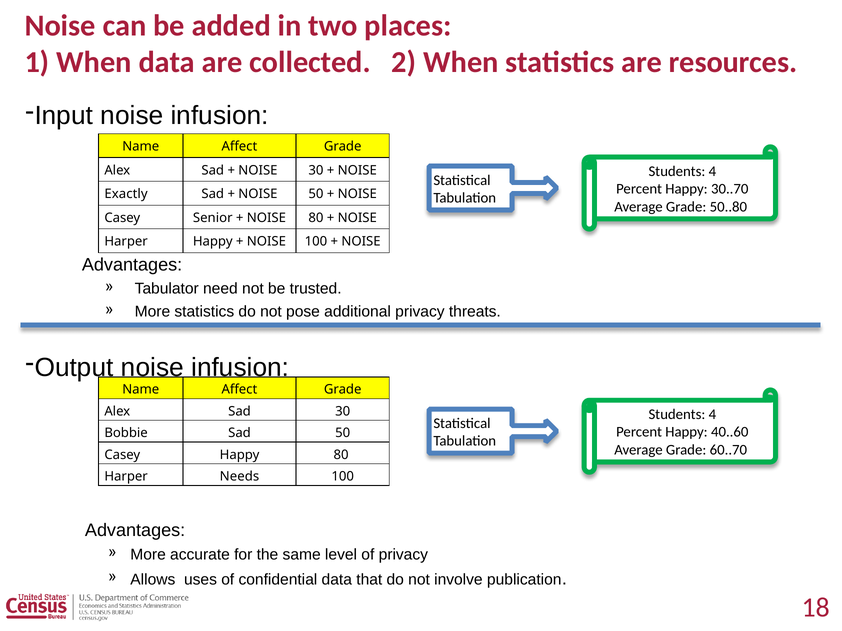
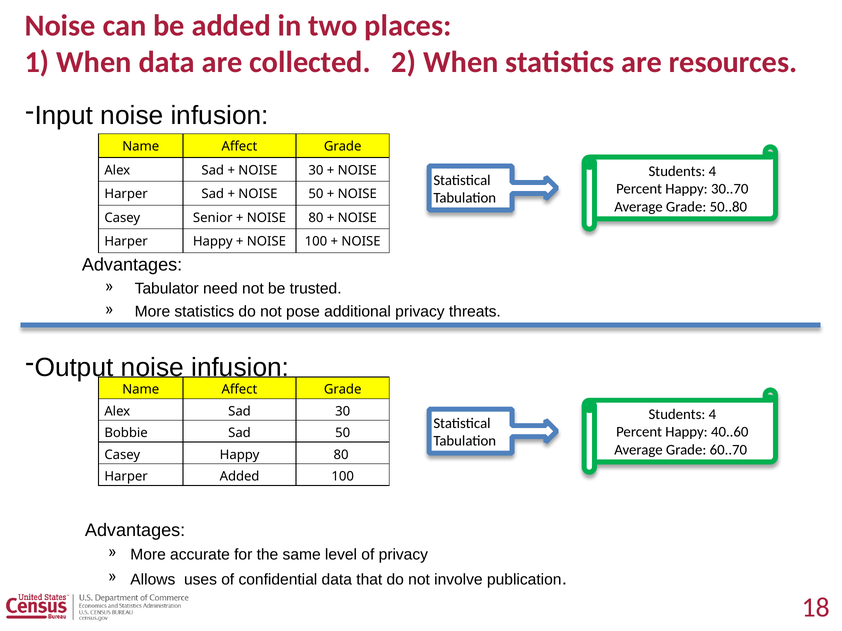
Exactly at (126, 194): Exactly -> Harper
Harper Needs: Needs -> Added
